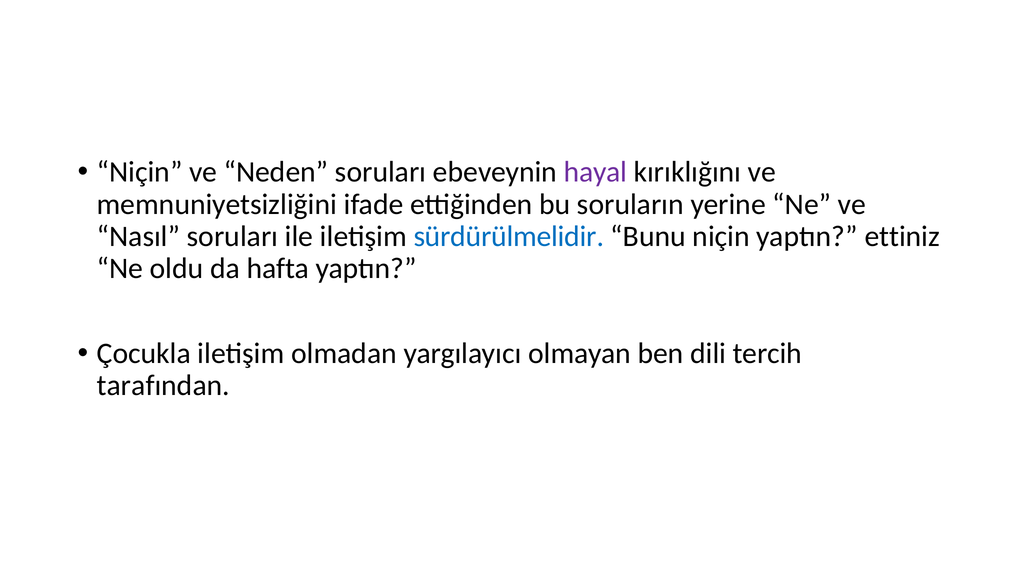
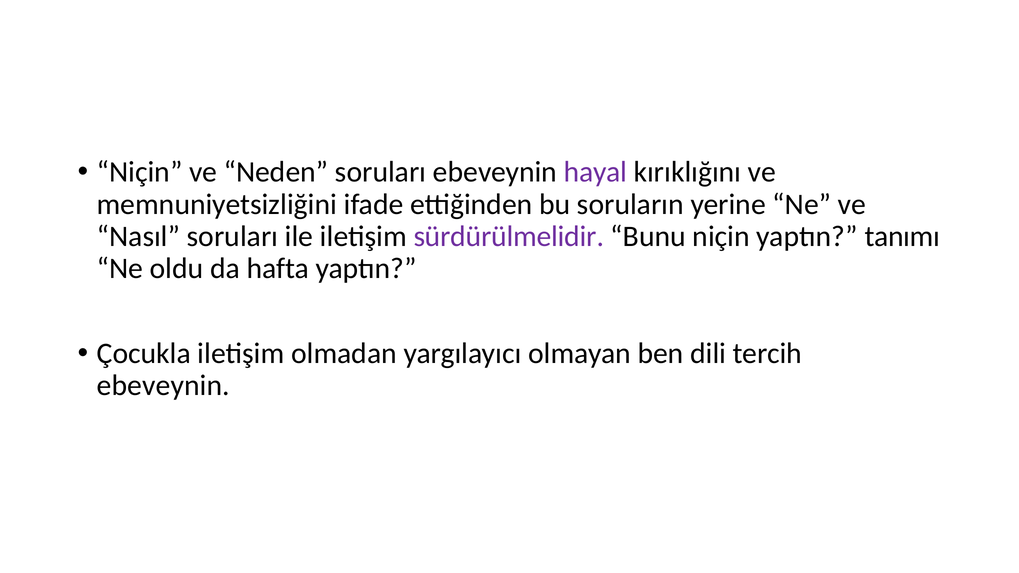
sürdürülmelidir colour: blue -> purple
ettiniz: ettiniz -> tanımı
tarafından at (163, 386): tarafından -> ebeveynin
